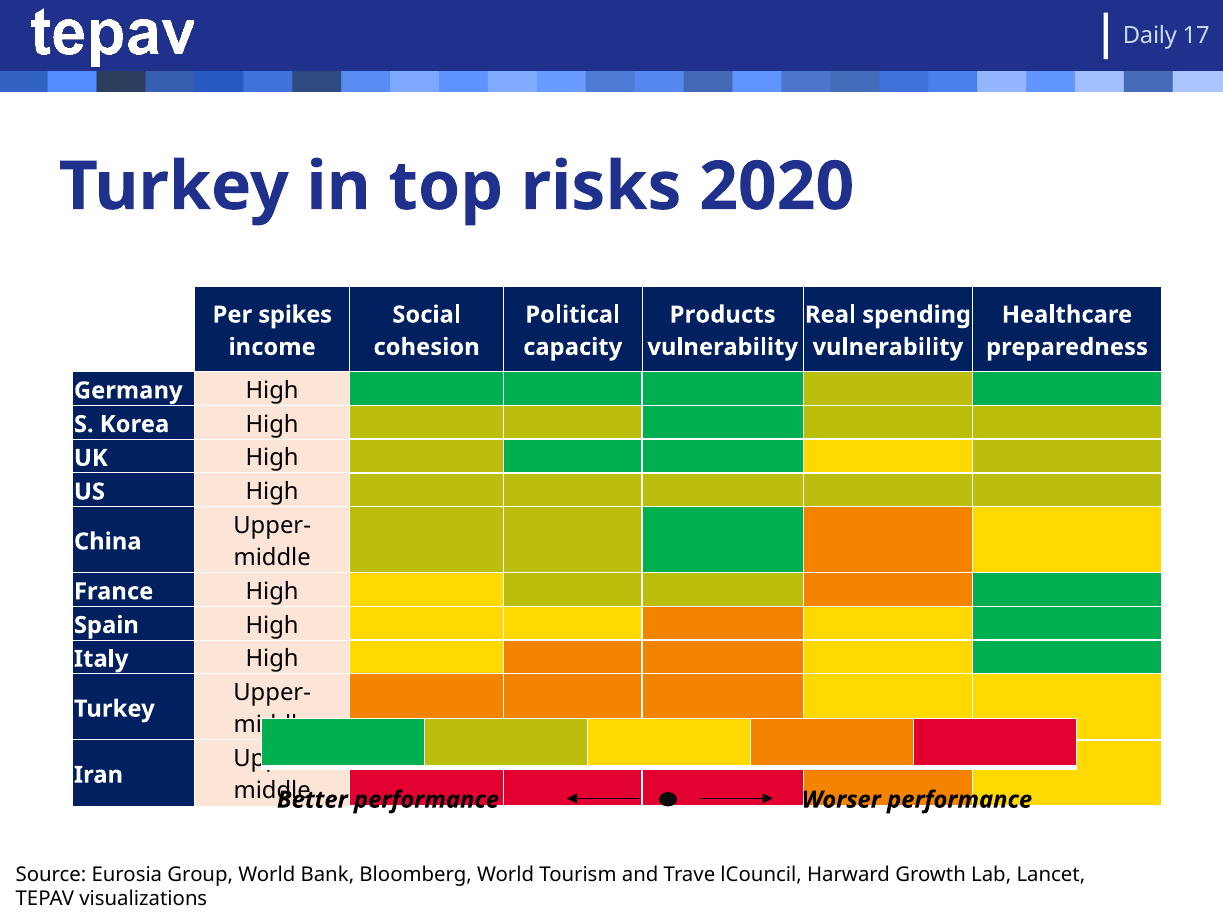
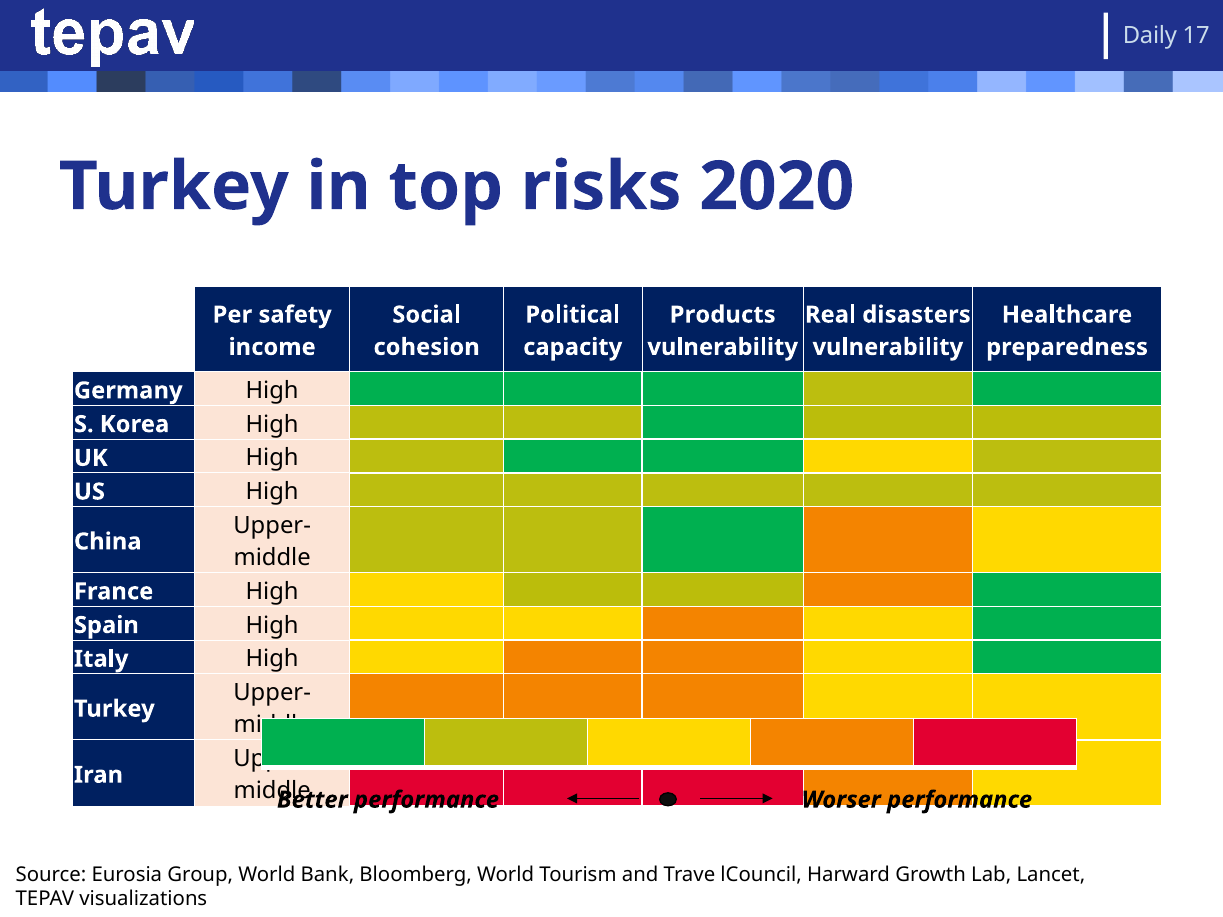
spikes: spikes -> safety
spending: spending -> disasters
